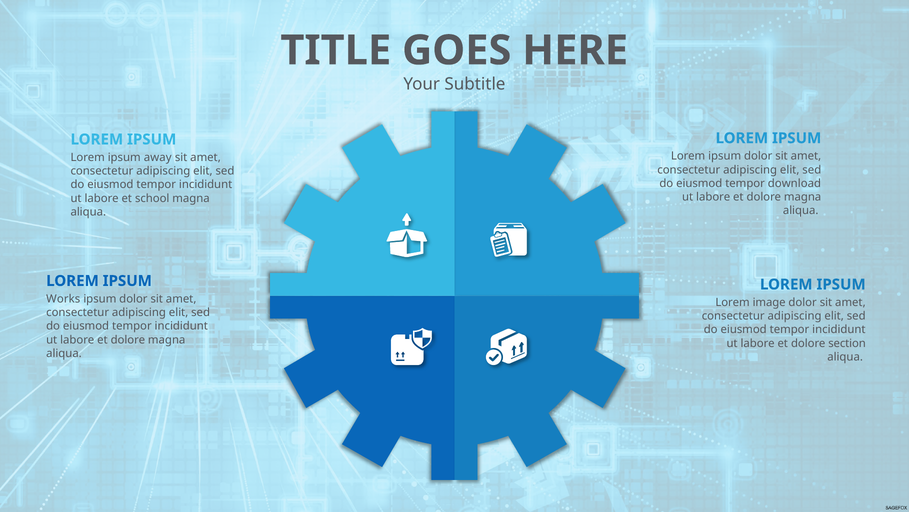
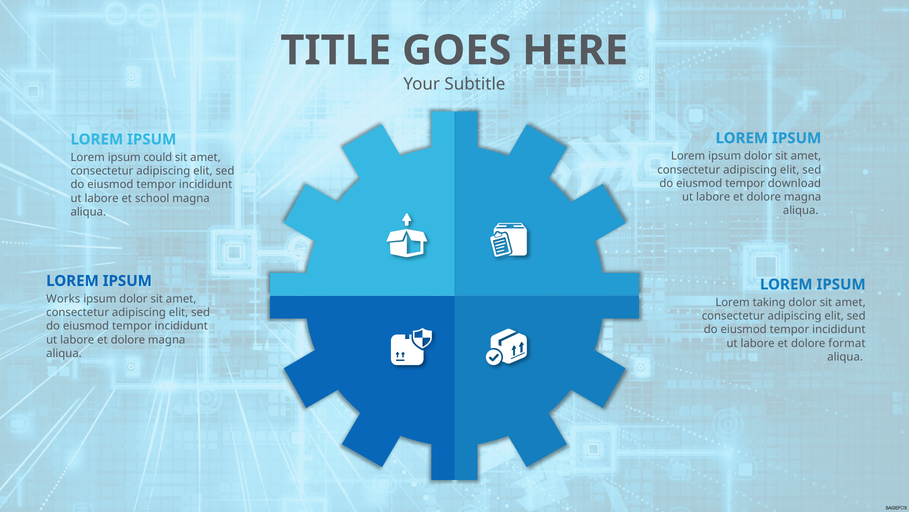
away: away -> could
image: image -> taking
section: section -> format
